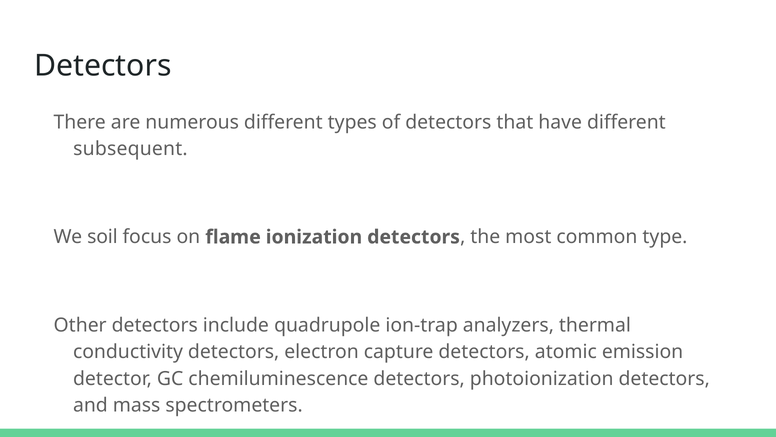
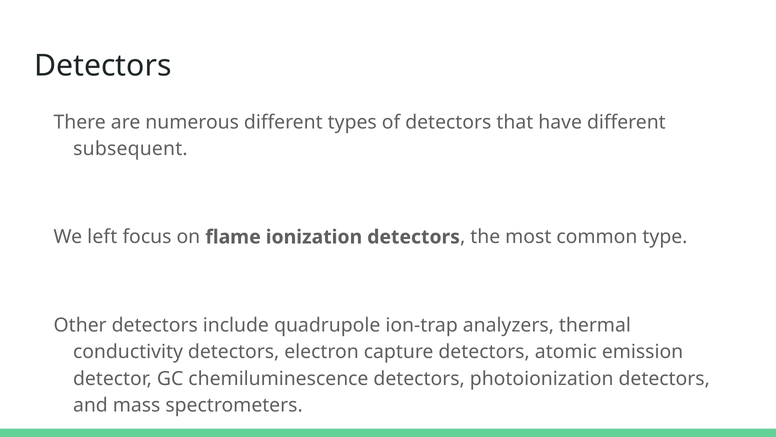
soil: soil -> left
